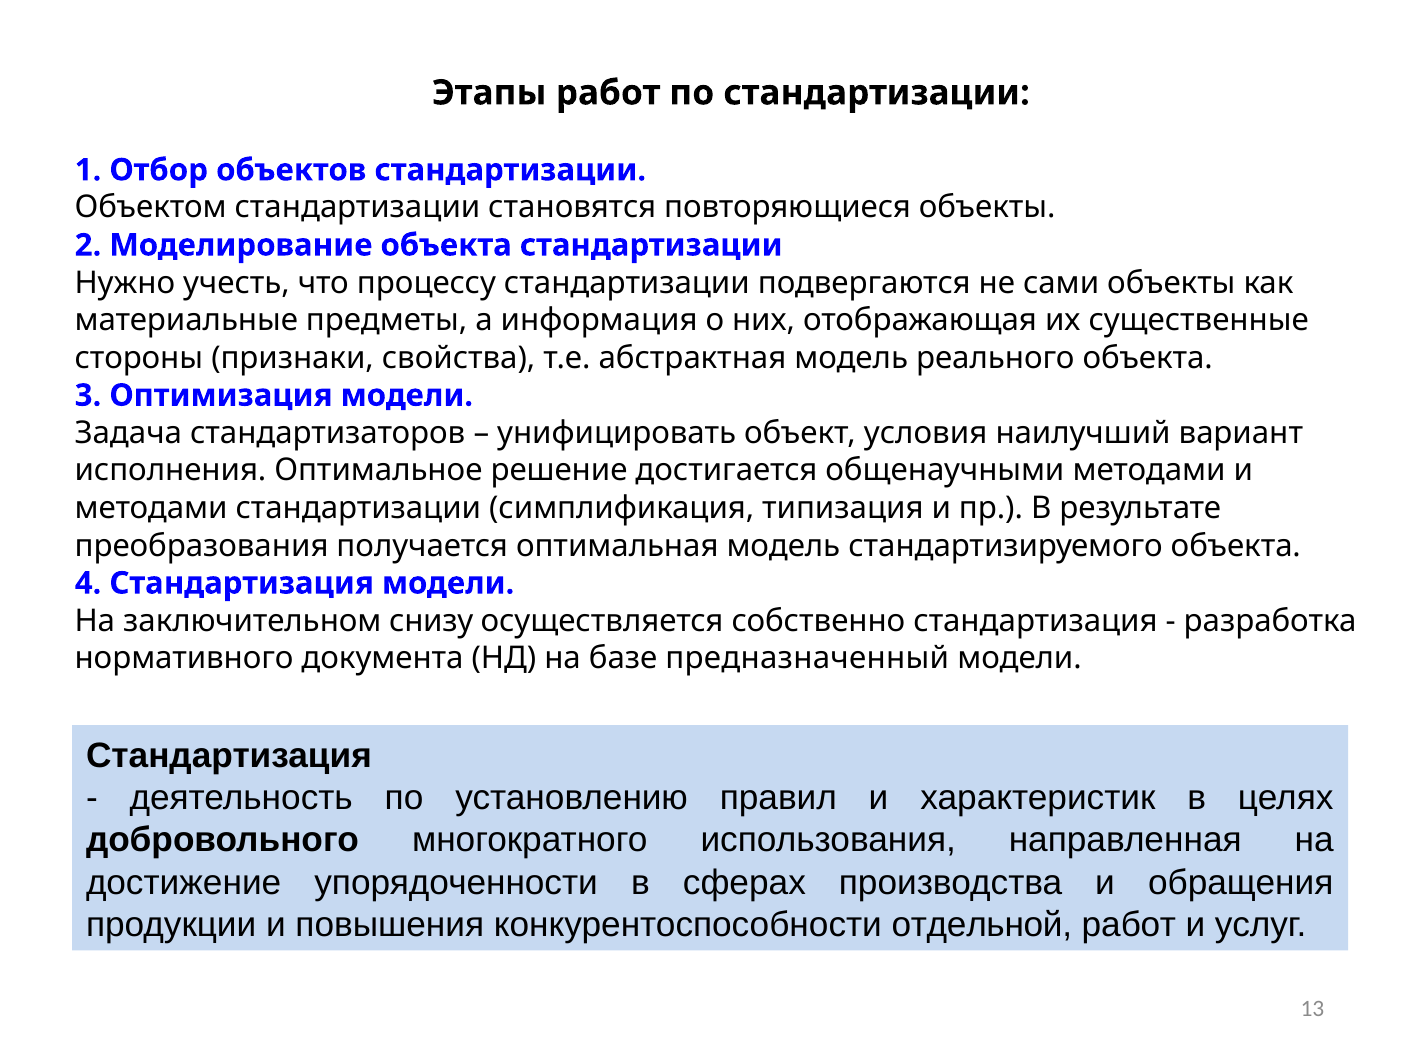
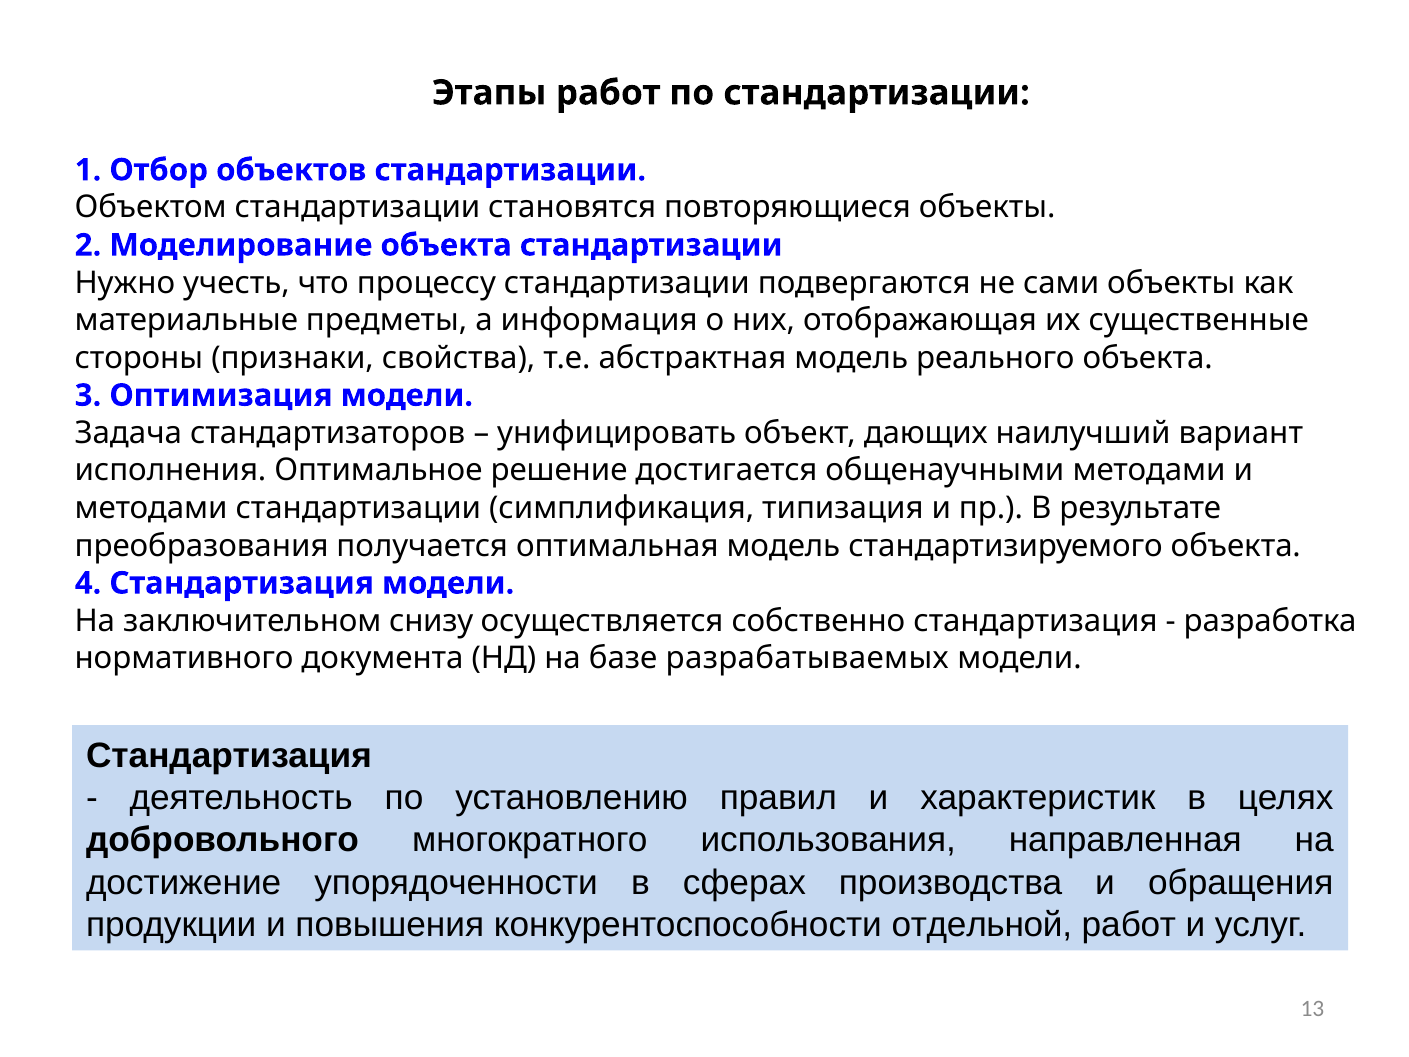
условия: условия -> дающих
предназначенный: предназначенный -> разрабатываемых
